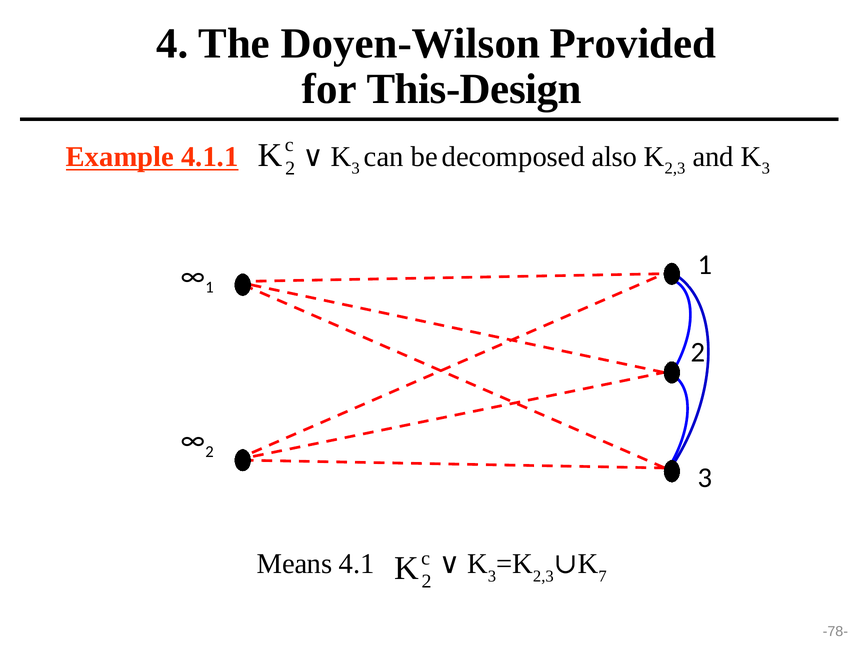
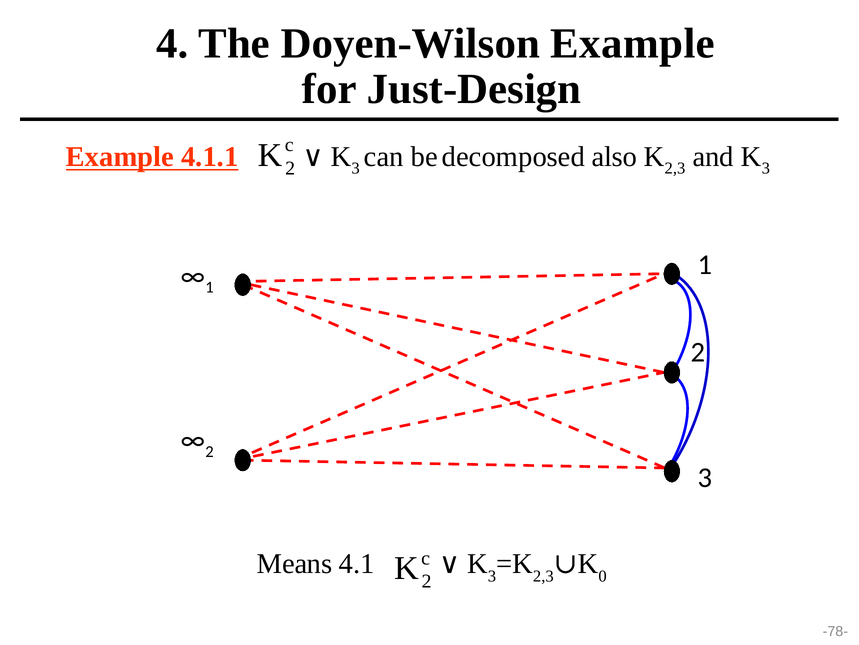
Doyen-Wilson Provided: Provided -> Example
This-Design: This-Design -> Just-Design
7: 7 -> 0
